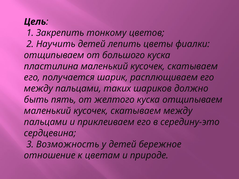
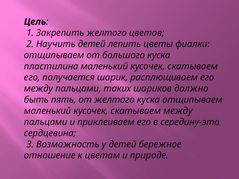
Закрепить тонкому: тонкому -> желтого
